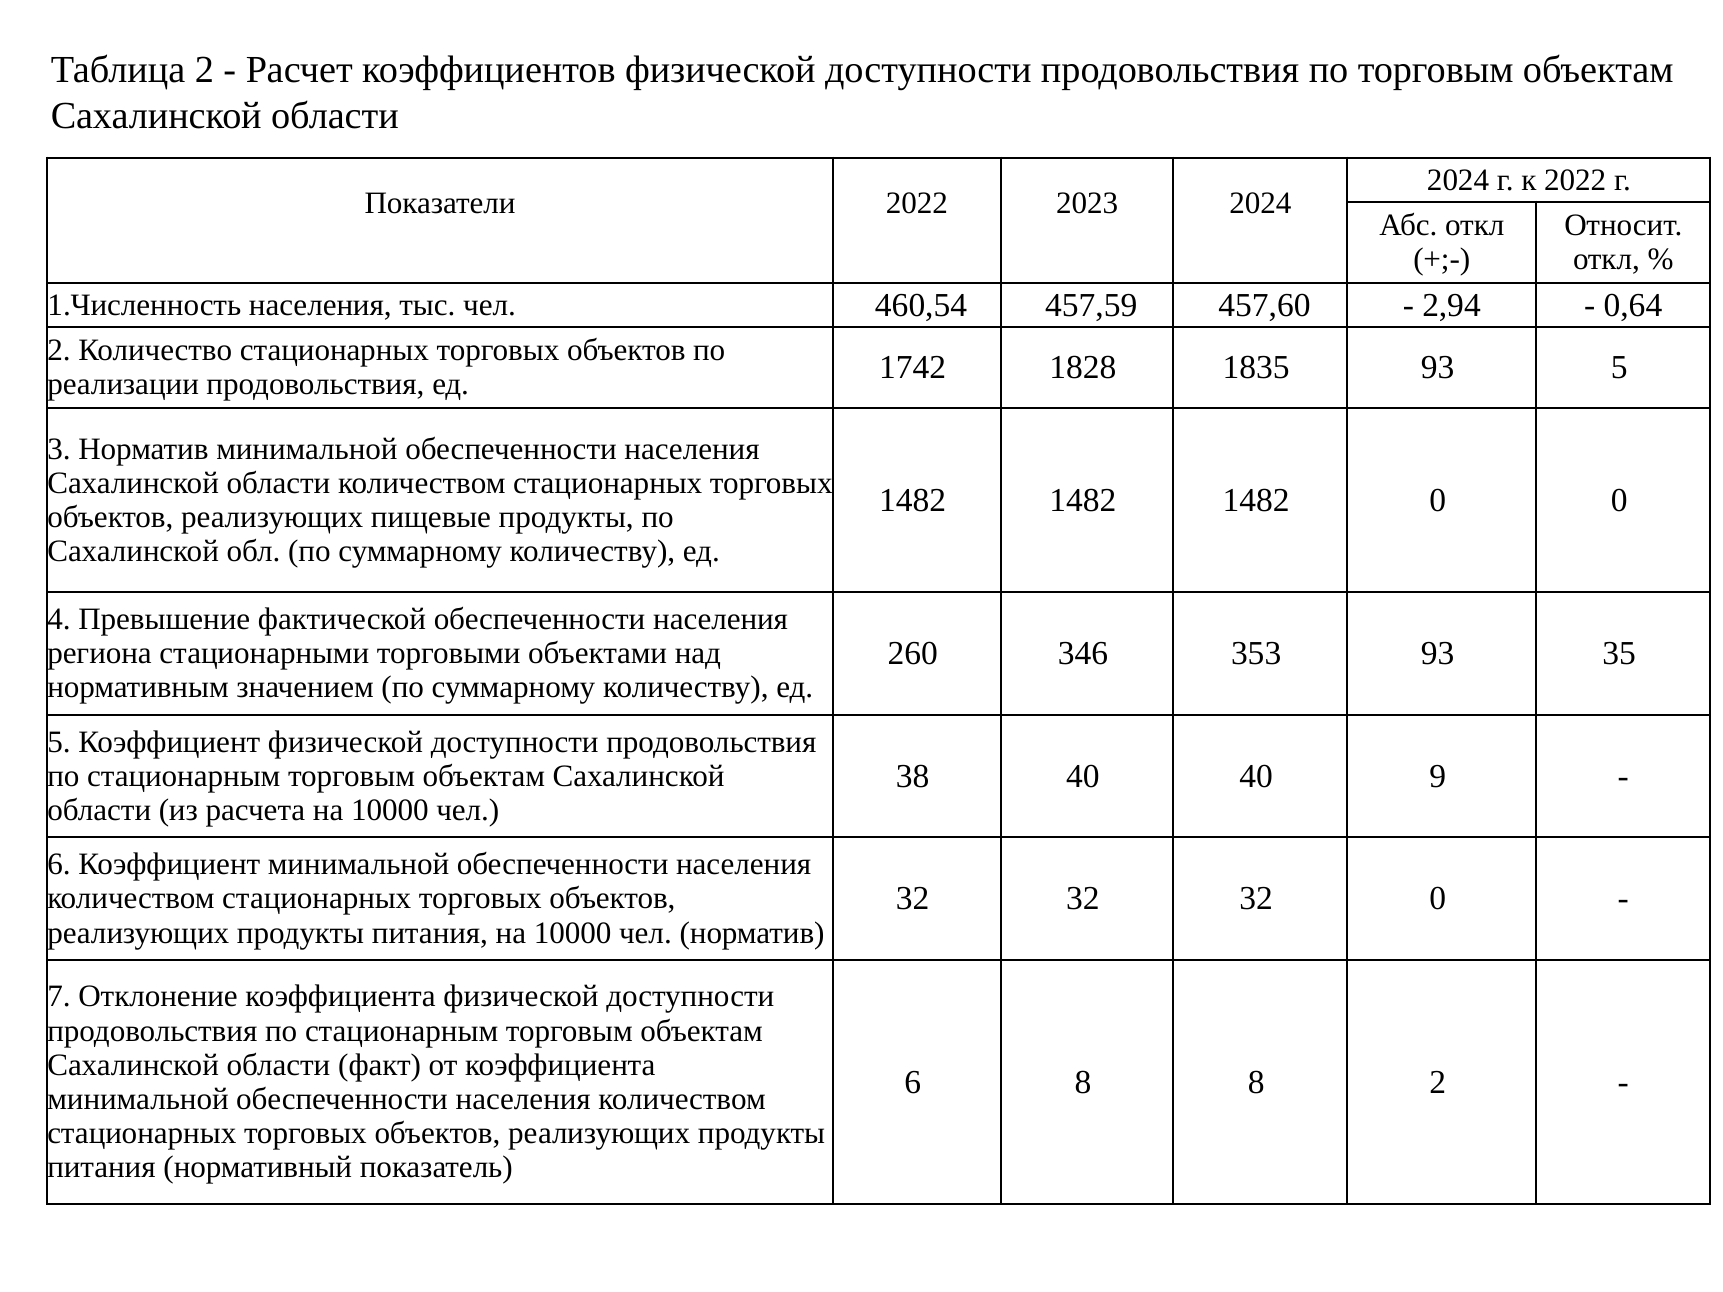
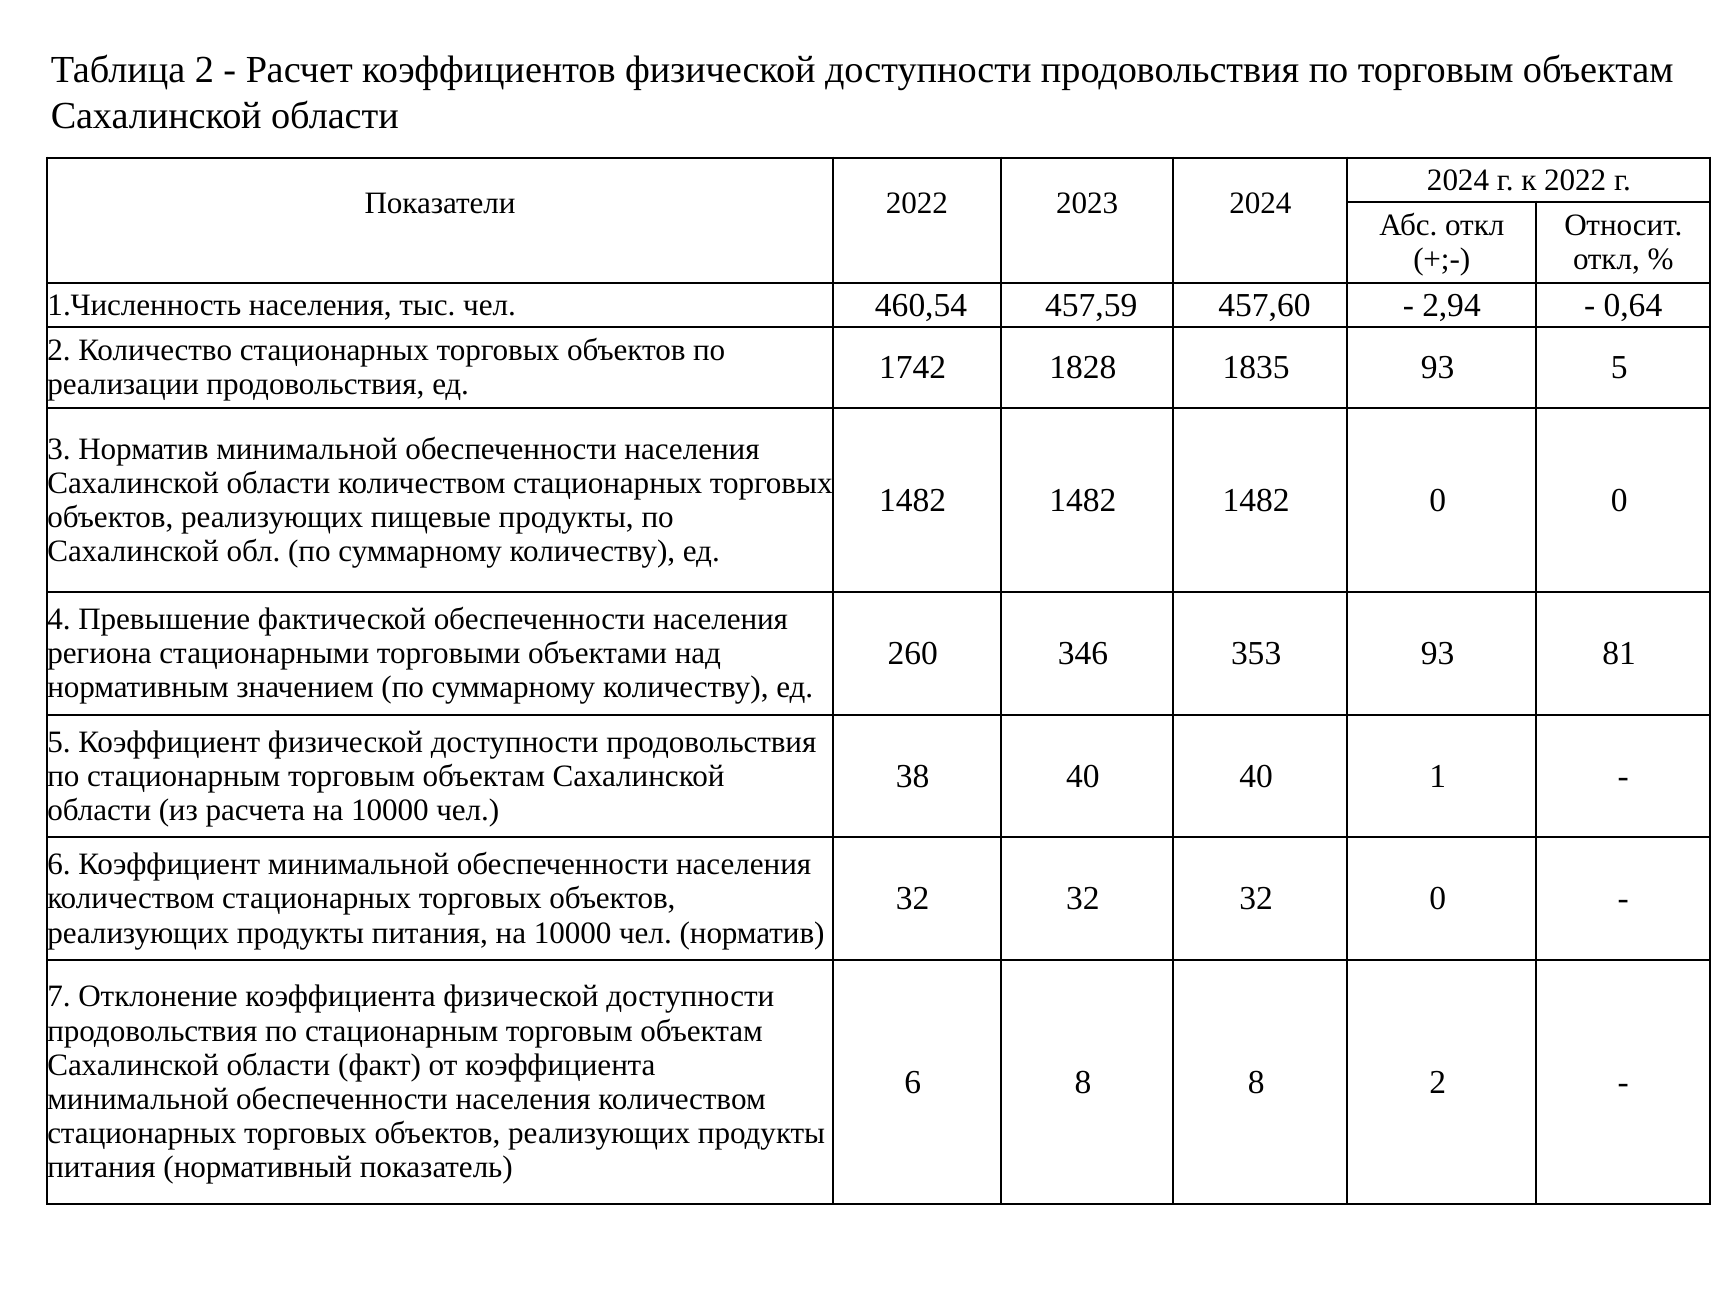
35: 35 -> 81
9: 9 -> 1
